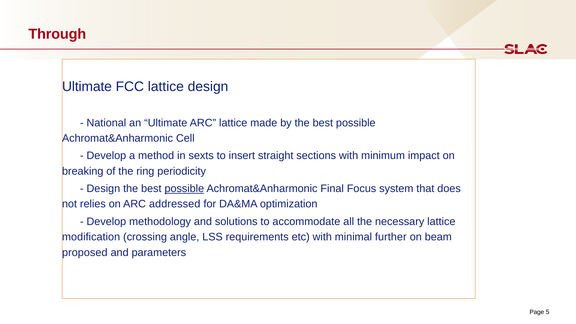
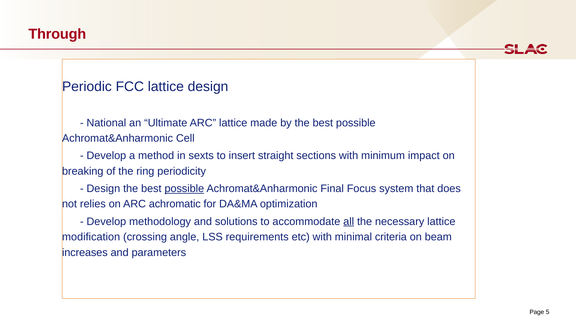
Ultimate at (87, 86): Ultimate -> Periodic
addressed: addressed -> achromatic
all underline: none -> present
further: further -> criteria
proposed: proposed -> increases
